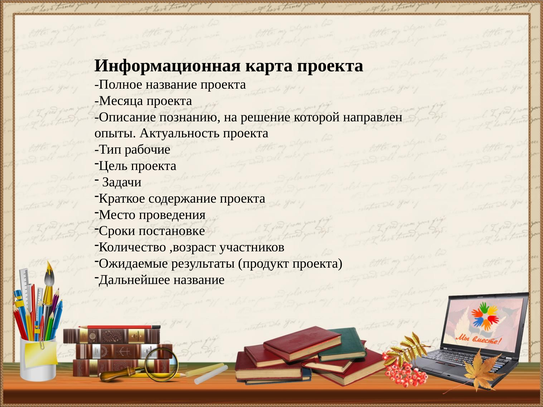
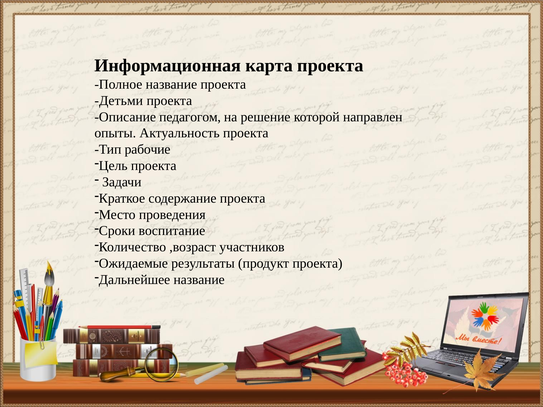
Месяца: Месяца -> Детьми
познанию: познанию -> педагогом
постановке: постановке -> воспитание
